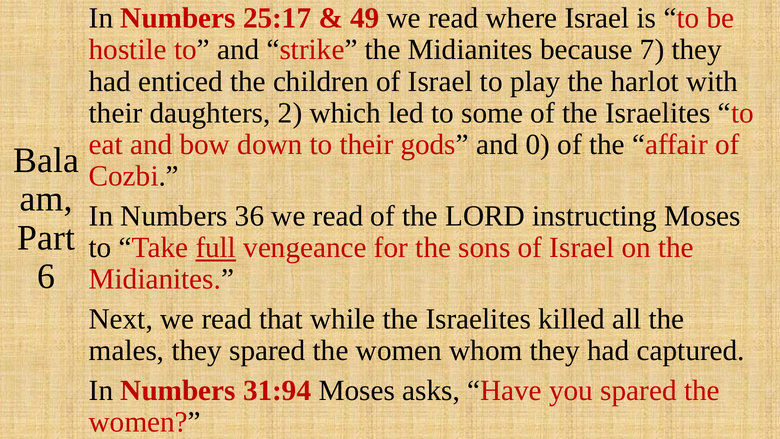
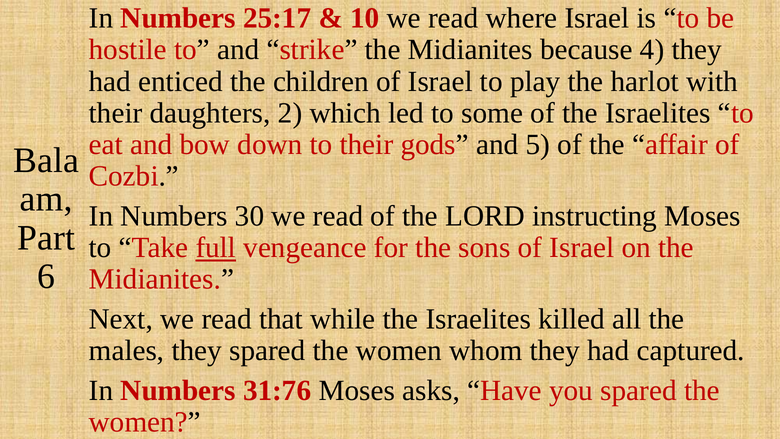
49: 49 -> 10
7: 7 -> 4
0: 0 -> 5
36: 36 -> 30
31:94: 31:94 -> 31:76
